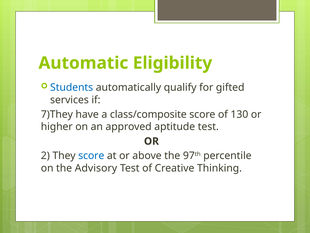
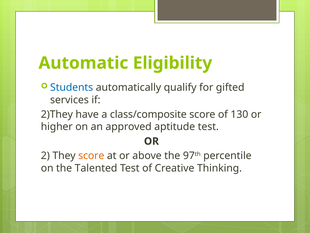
7)They: 7)They -> 2)They
score at (91, 155) colour: blue -> orange
Advisory: Advisory -> Talented
